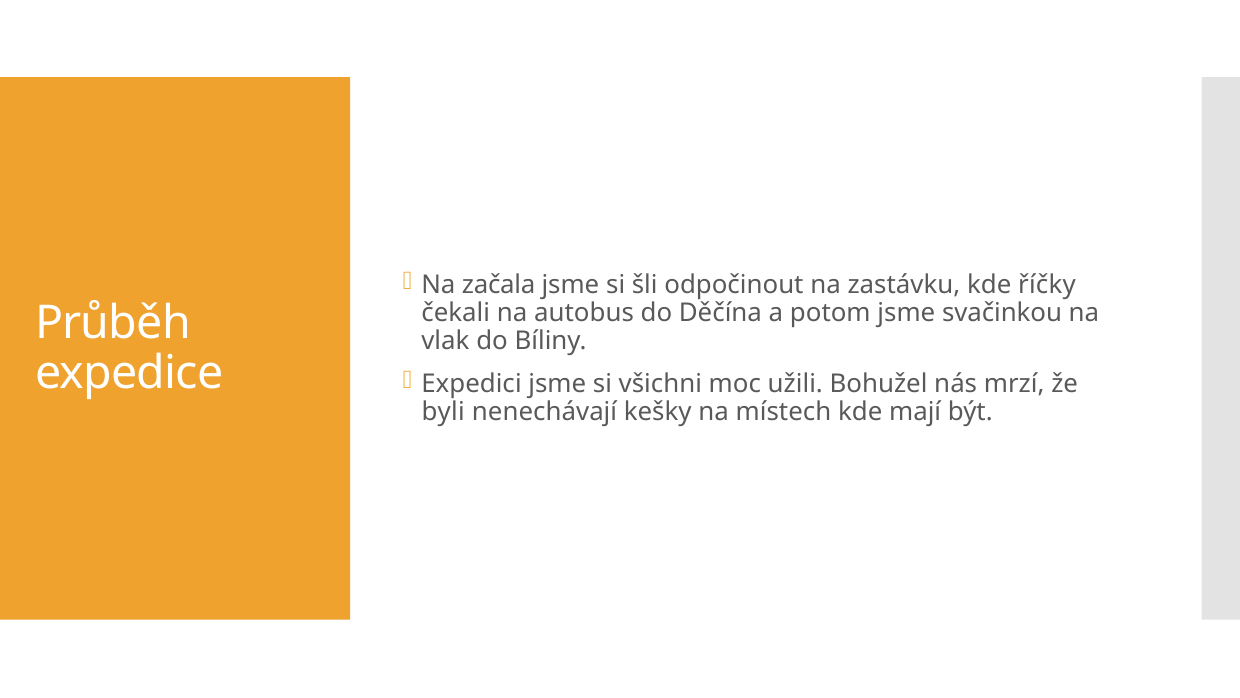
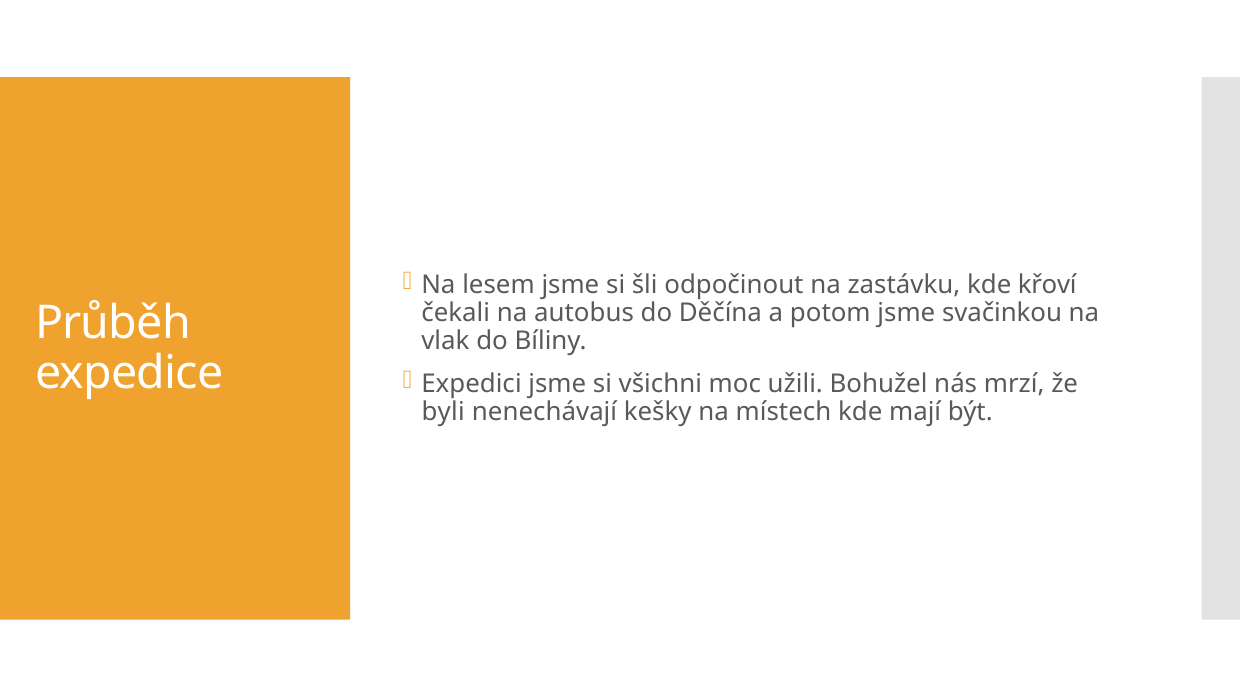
začala: začala -> lesem
říčky: říčky -> křoví
